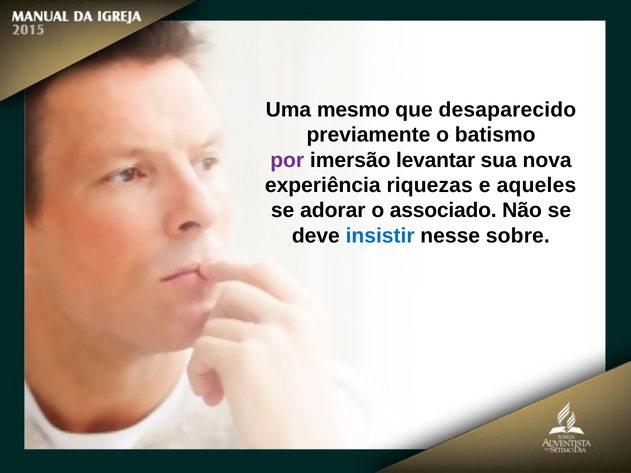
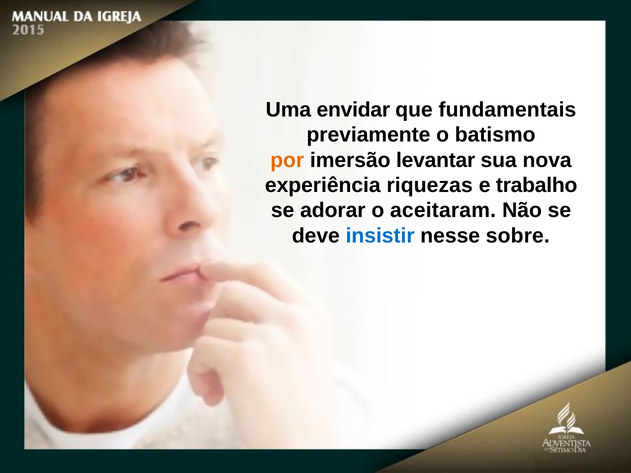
mesmo: mesmo -> envidar
desaparecido: desaparecido -> fundamentais
por colour: purple -> orange
aqueles: aqueles -> trabalho
associado: associado -> aceitaram
